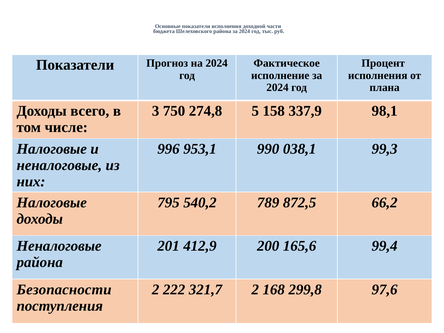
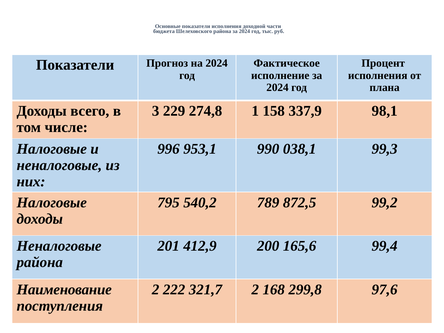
750: 750 -> 229
5: 5 -> 1
66,2: 66,2 -> 99,2
Безопасности: Безопасности -> Наименование
